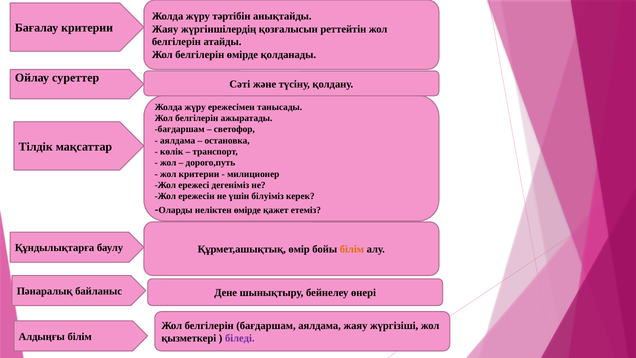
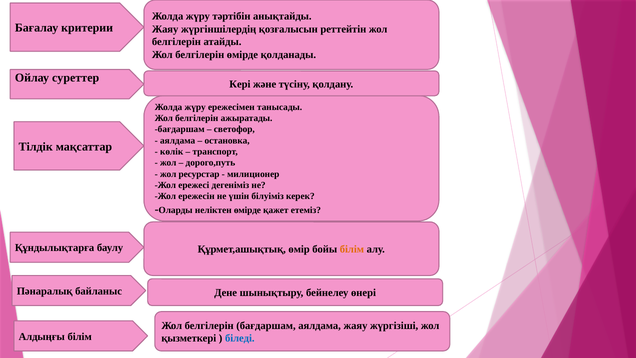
Сәті: Сәті -> Кері
жол критерии: критерии -> ресурстар
біледі colour: purple -> blue
